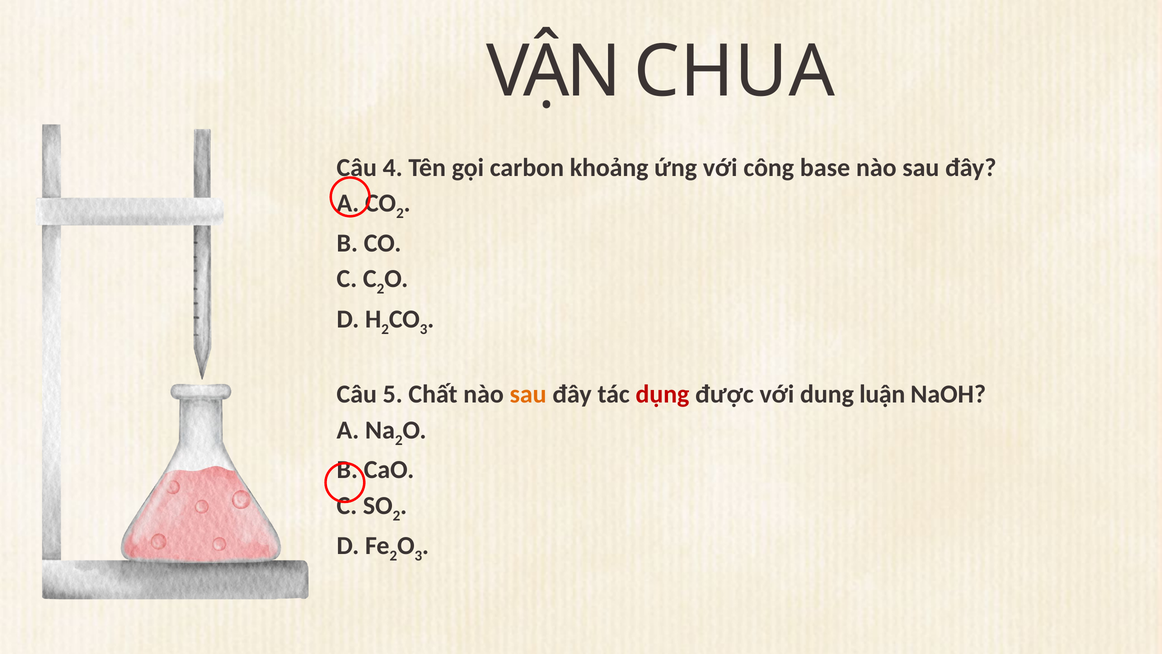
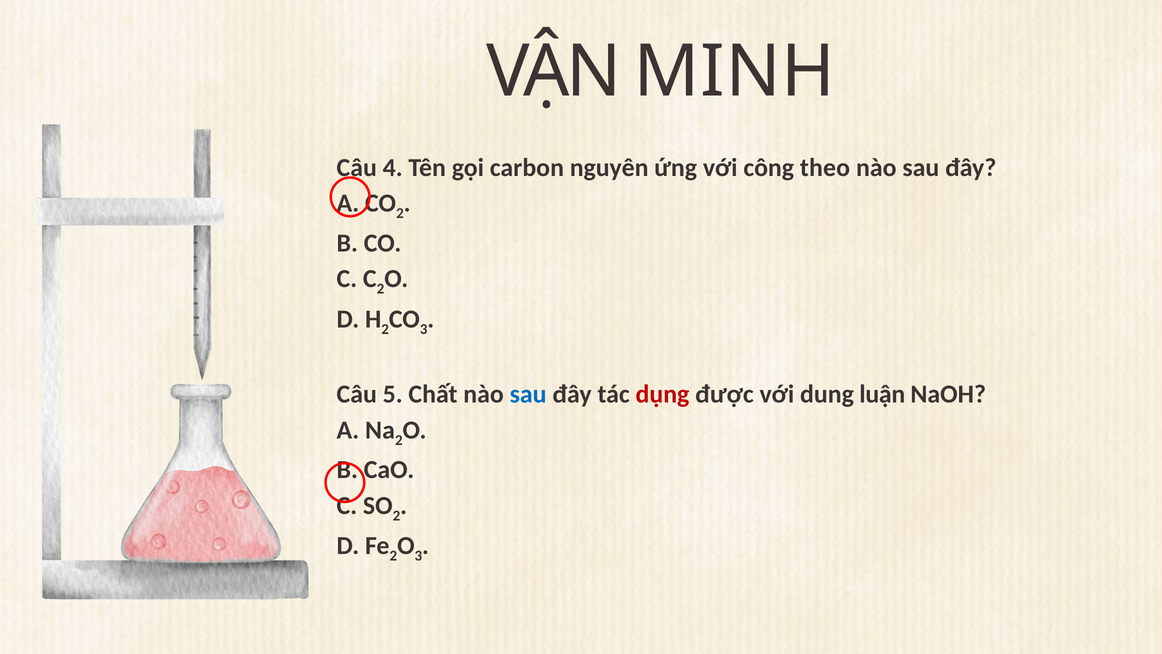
CHUA: CHUA -> MINH
khoảng: khoảng -> nguyên
base: base -> theo
sau at (528, 394) colour: orange -> blue
